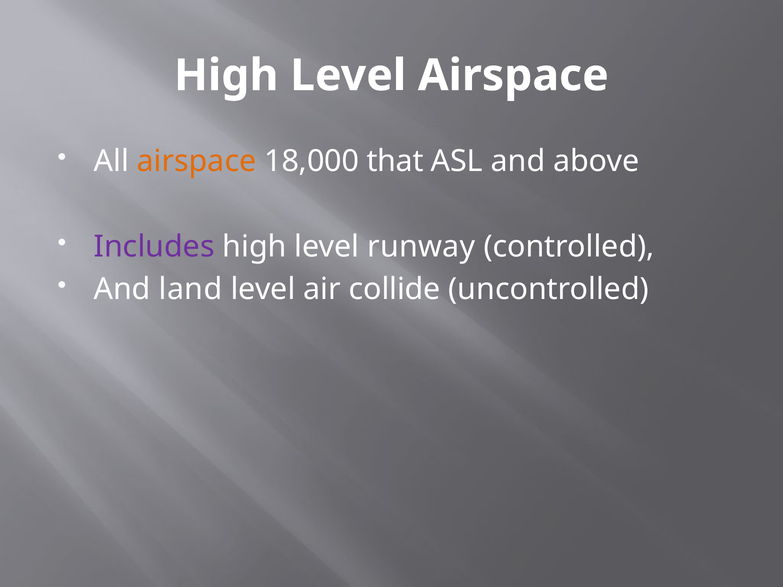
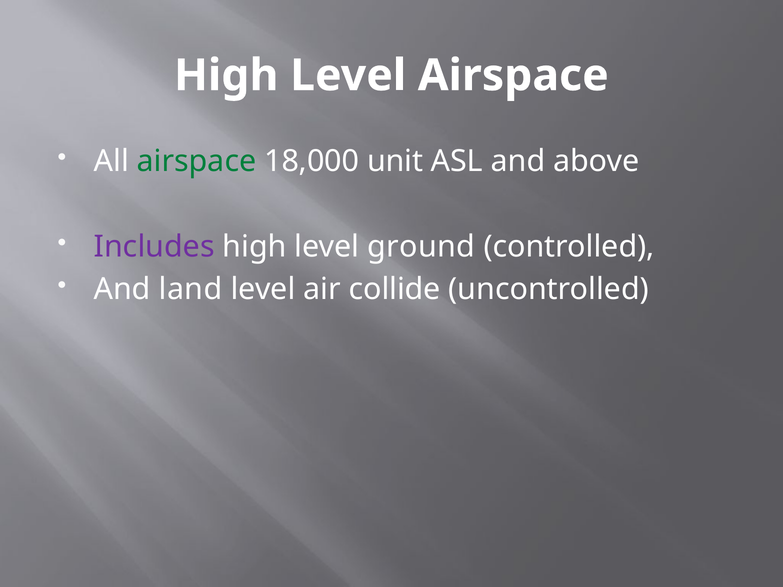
airspace at (197, 161) colour: orange -> green
that: that -> unit
runway: runway -> ground
